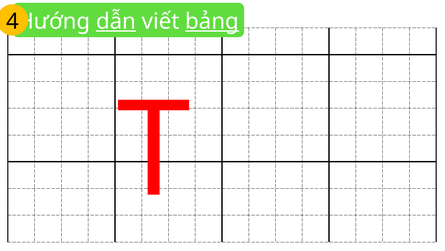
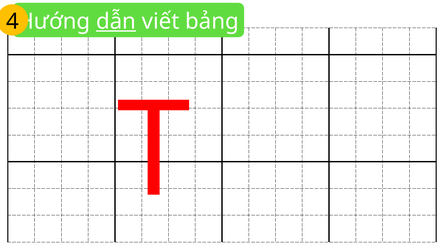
bảng underline: present -> none
